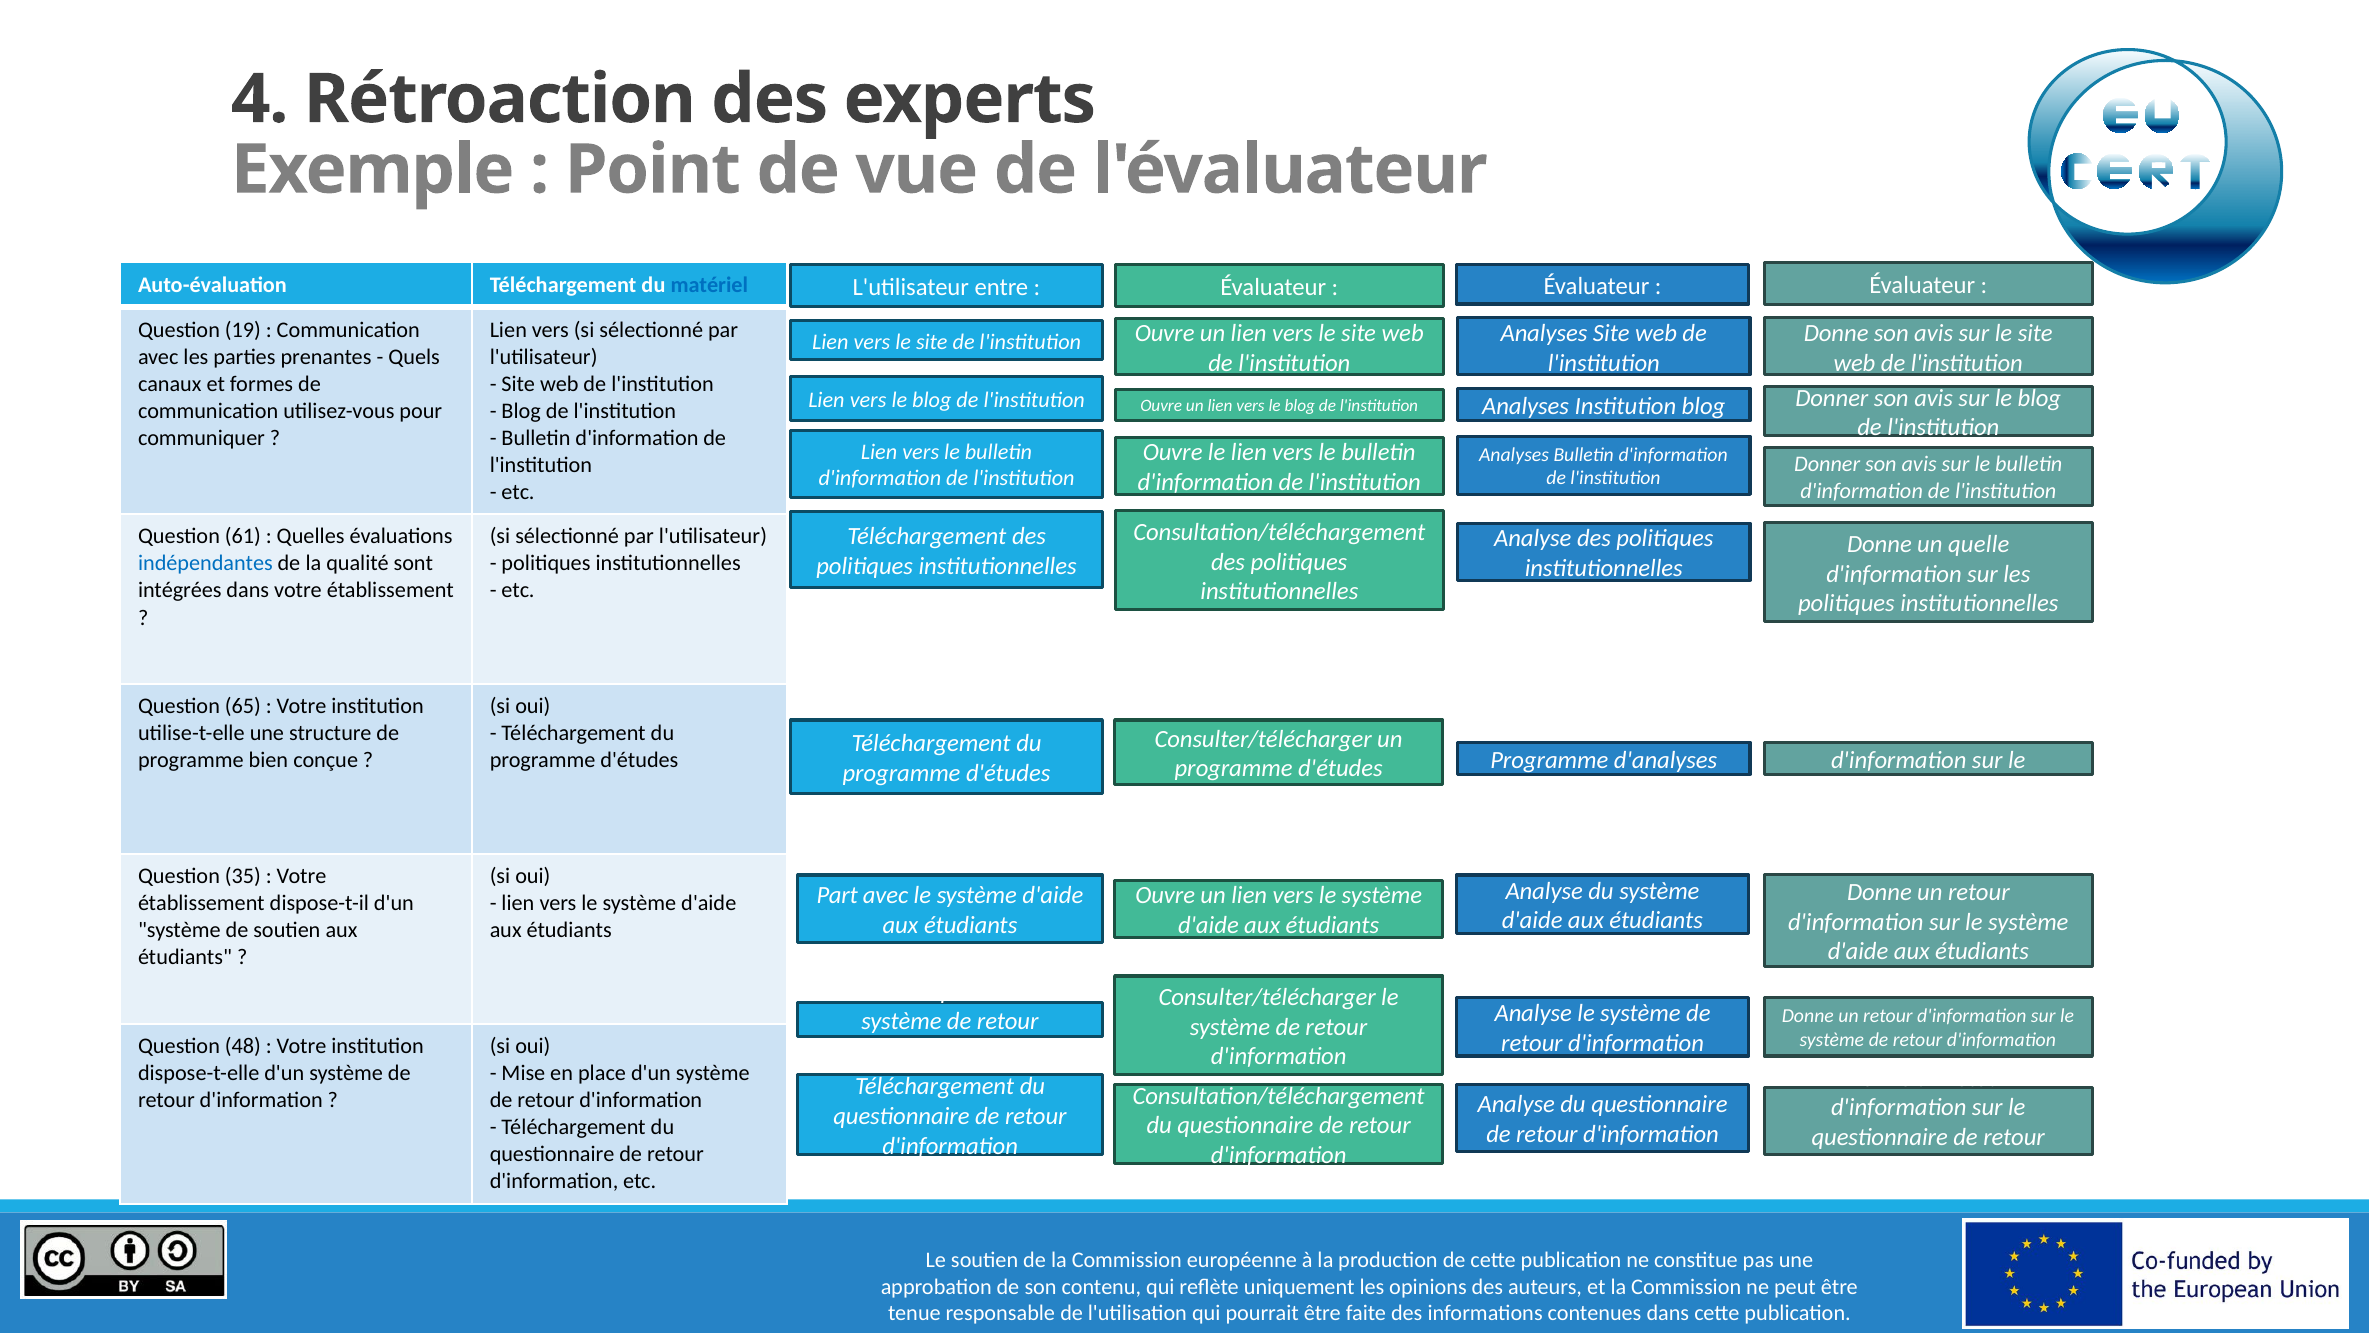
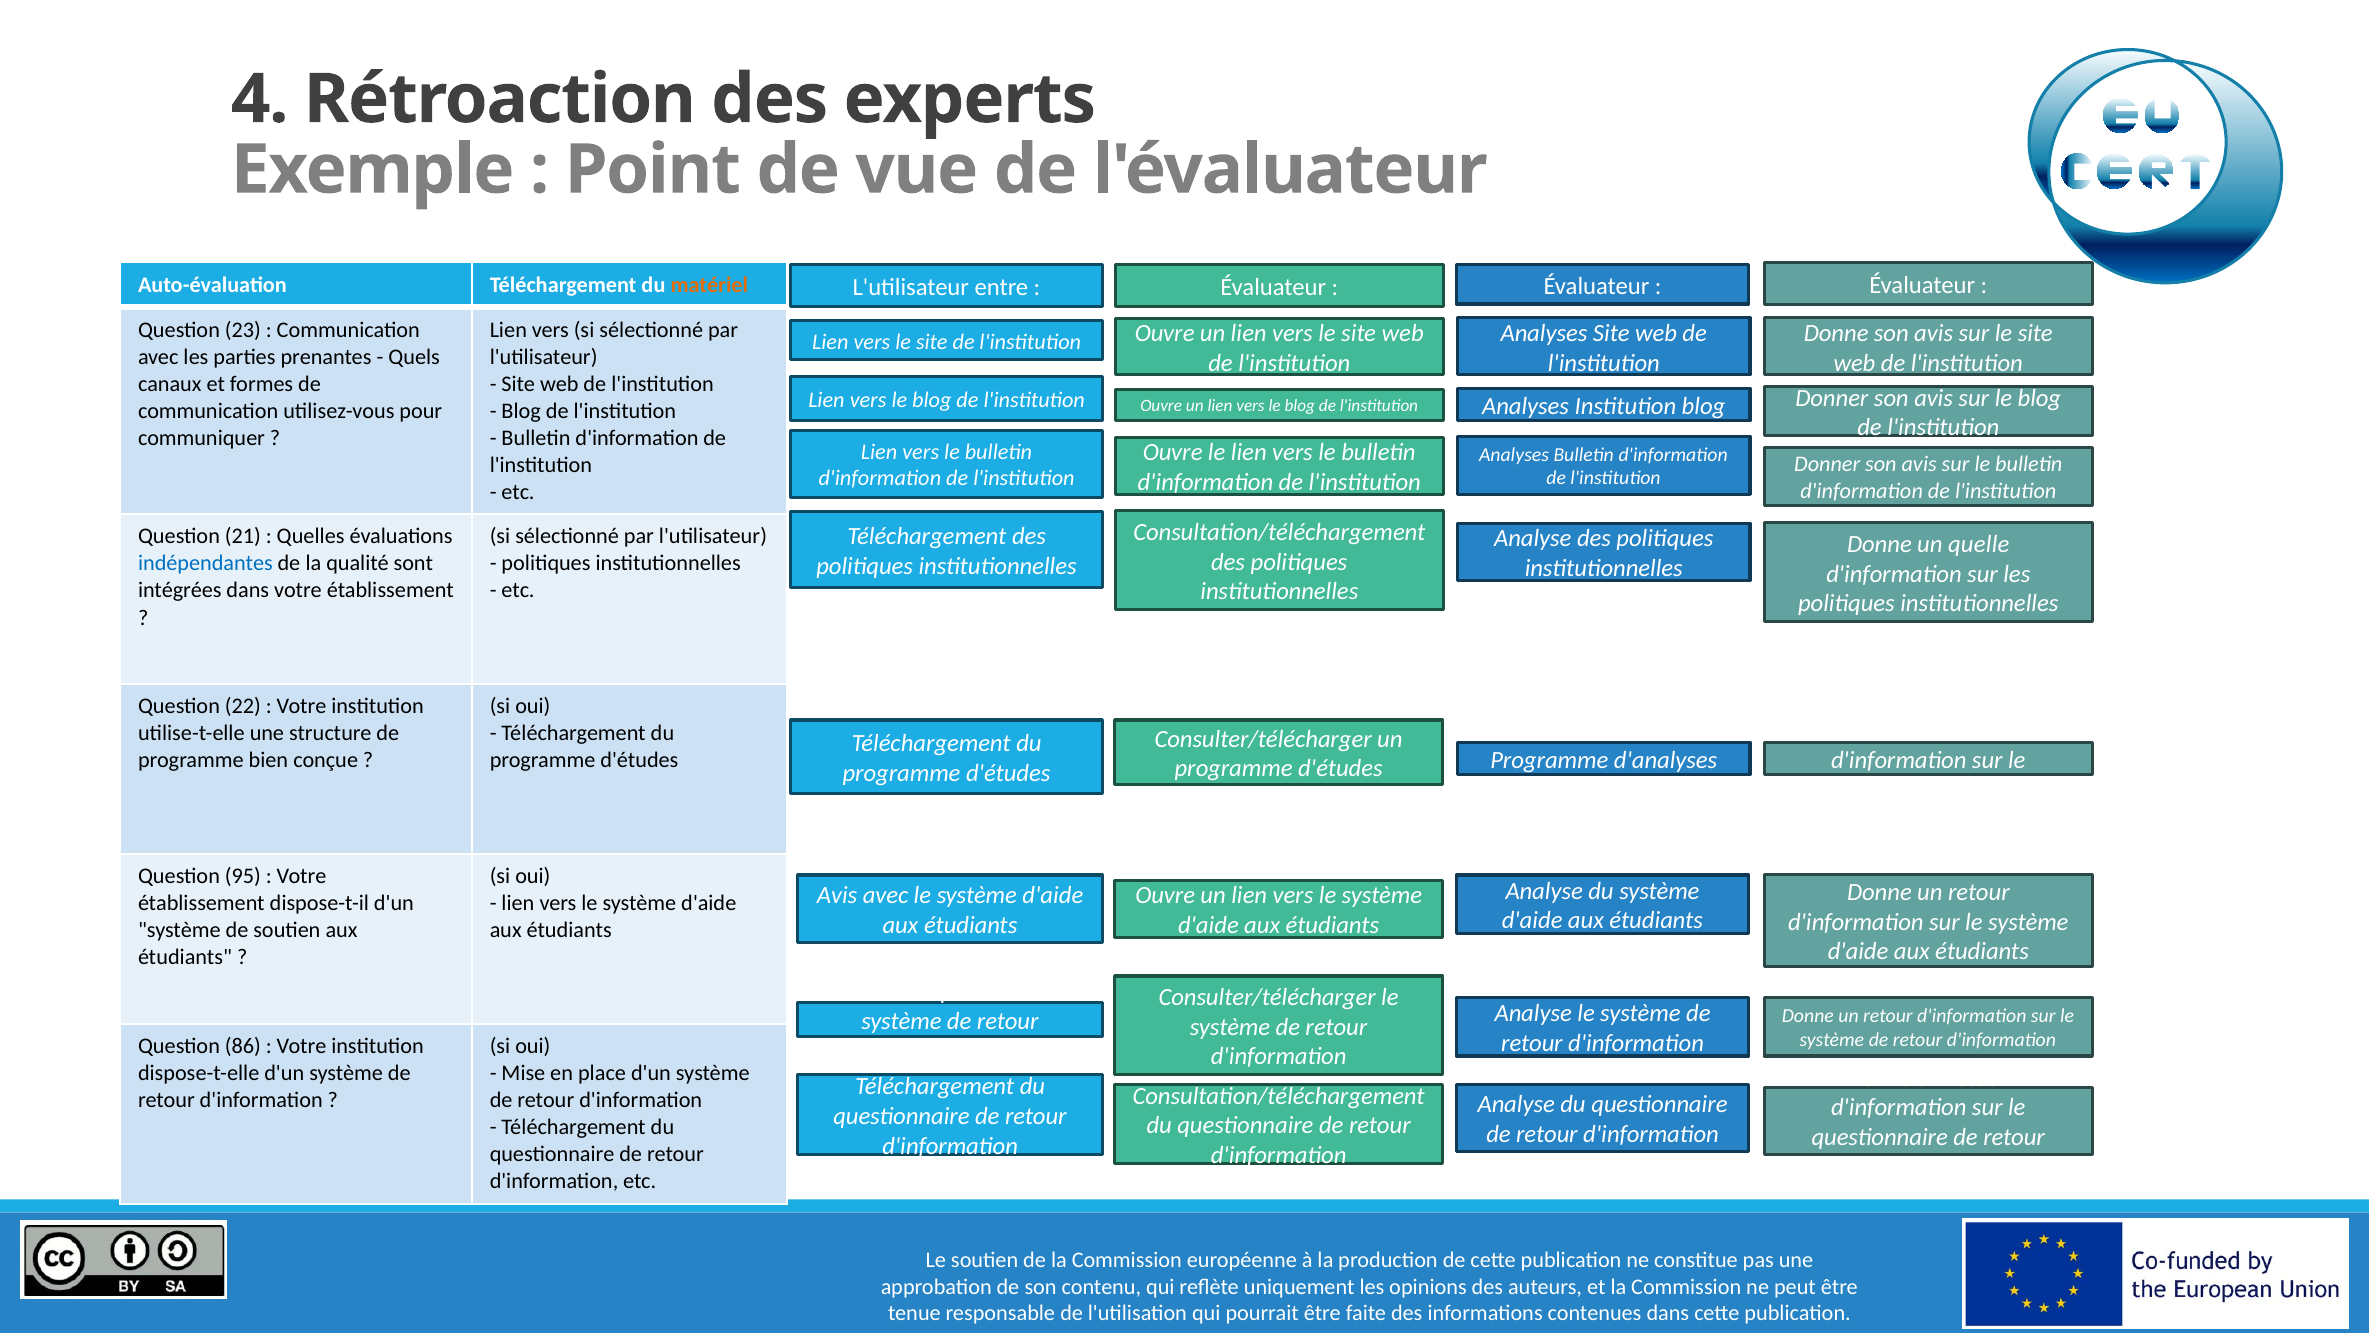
matériel colour: blue -> orange
19: 19 -> 23
61: 61 -> 21
65: 65 -> 22
35: 35 -> 95
Part at (837, 895): Part -> Avis
48: 48 -> 86
